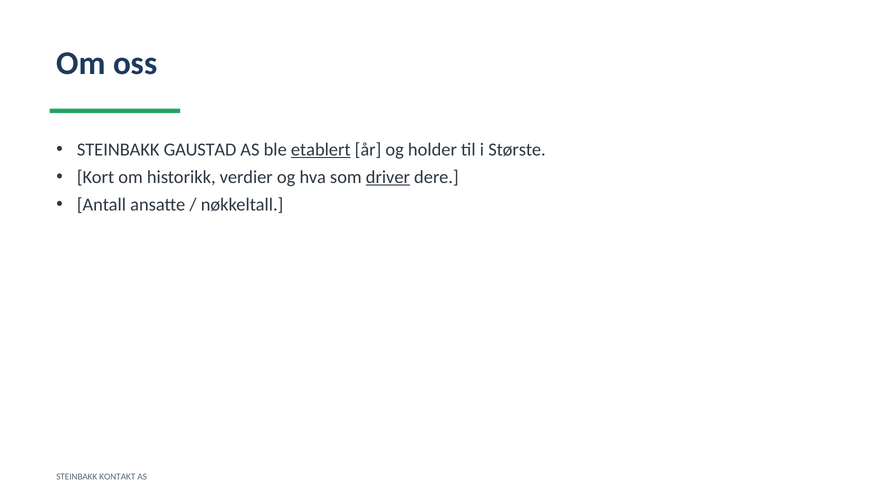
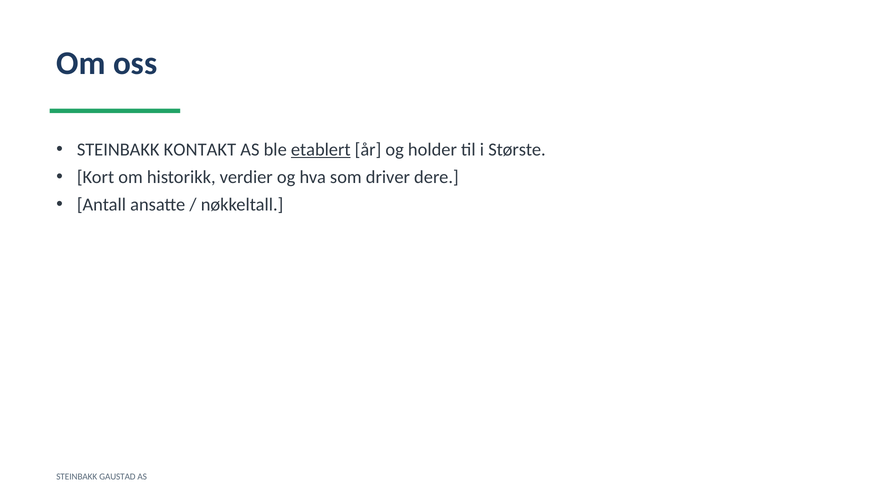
GAUSTAD: GAUSTAD -> KONTAKT
driver underline: present -> none
KONTAKT: KONTAKT -> GAUSTAD
